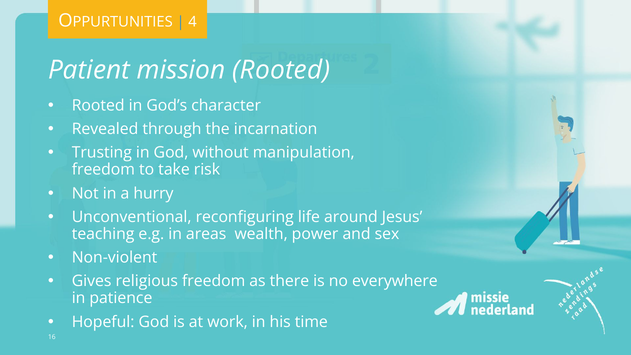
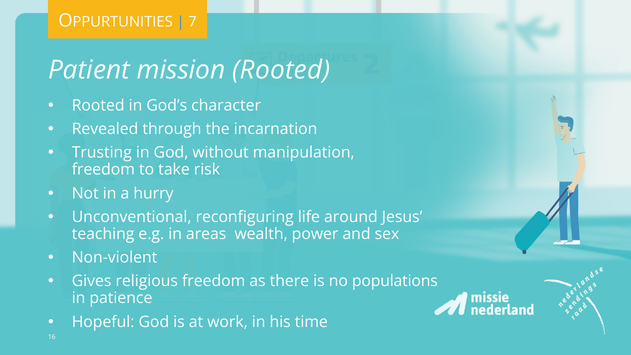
4: 4 -> 7
everywhere: everywhere -> populations
